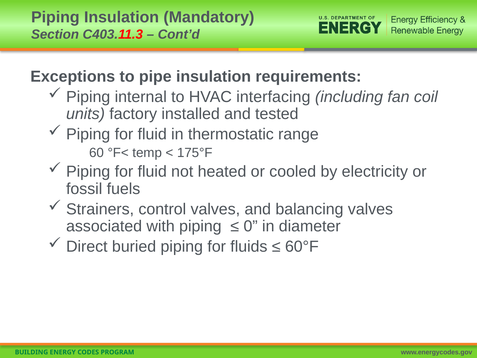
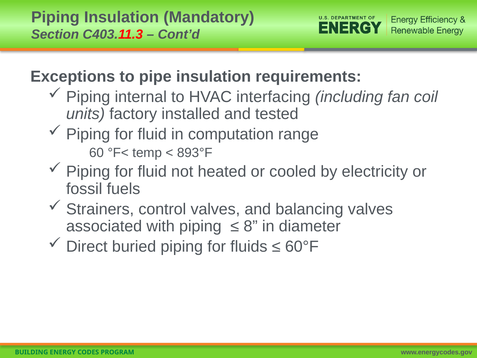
thermostatic: thermostatic -> computation
175°F: 175°F -> 893°F
0: 0 -> 8
